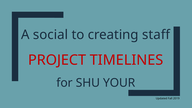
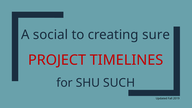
staff: staff -> sure
YOUR: YOUR -> SUCH
